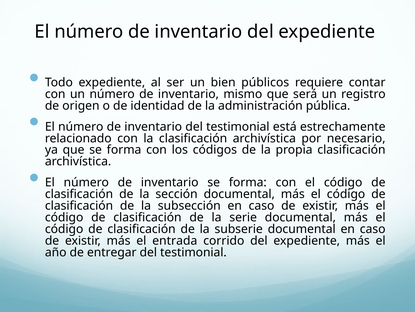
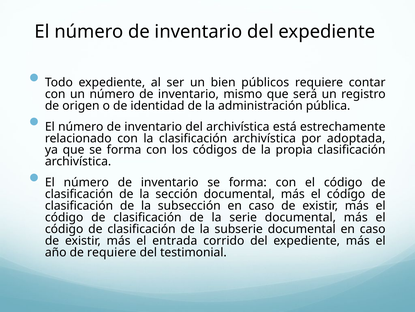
inventario del testimonial: testimonial -> archivística
necesario: necesario -> adoptada
de entregar: entregar -> requiere
